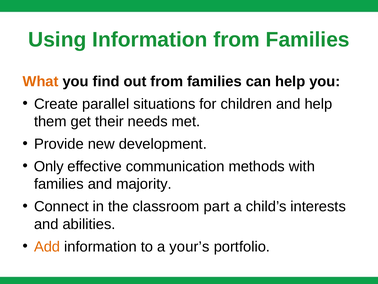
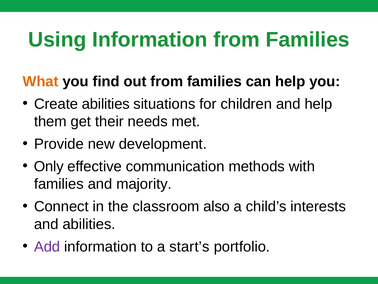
Create parallel: parallel -> abilities
part: part -> also
Add colour: orange -> purple
your’s: your’s -> start’s
